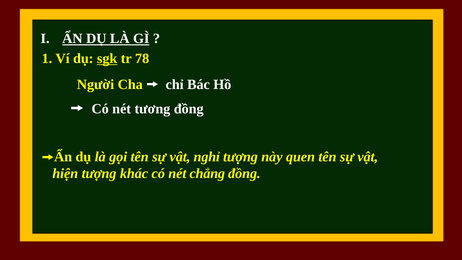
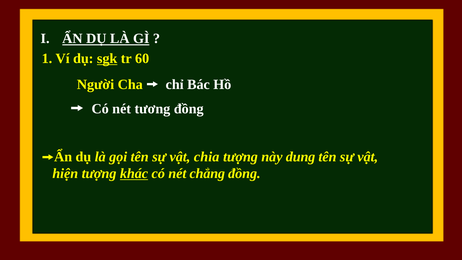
78: 78 -> 60
nghỉ: nghỉ -> chia
quen: quen -> dung
khác underline: none -> present
